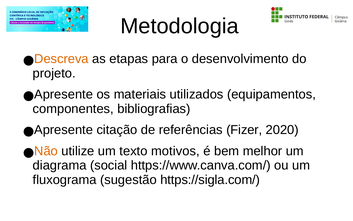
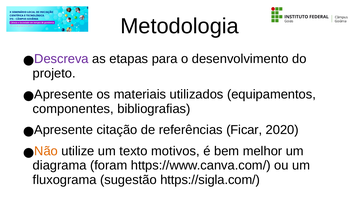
Descreva colour: orange -> purple
Fizer: Fizer -> Ficar
social: social -> foram
